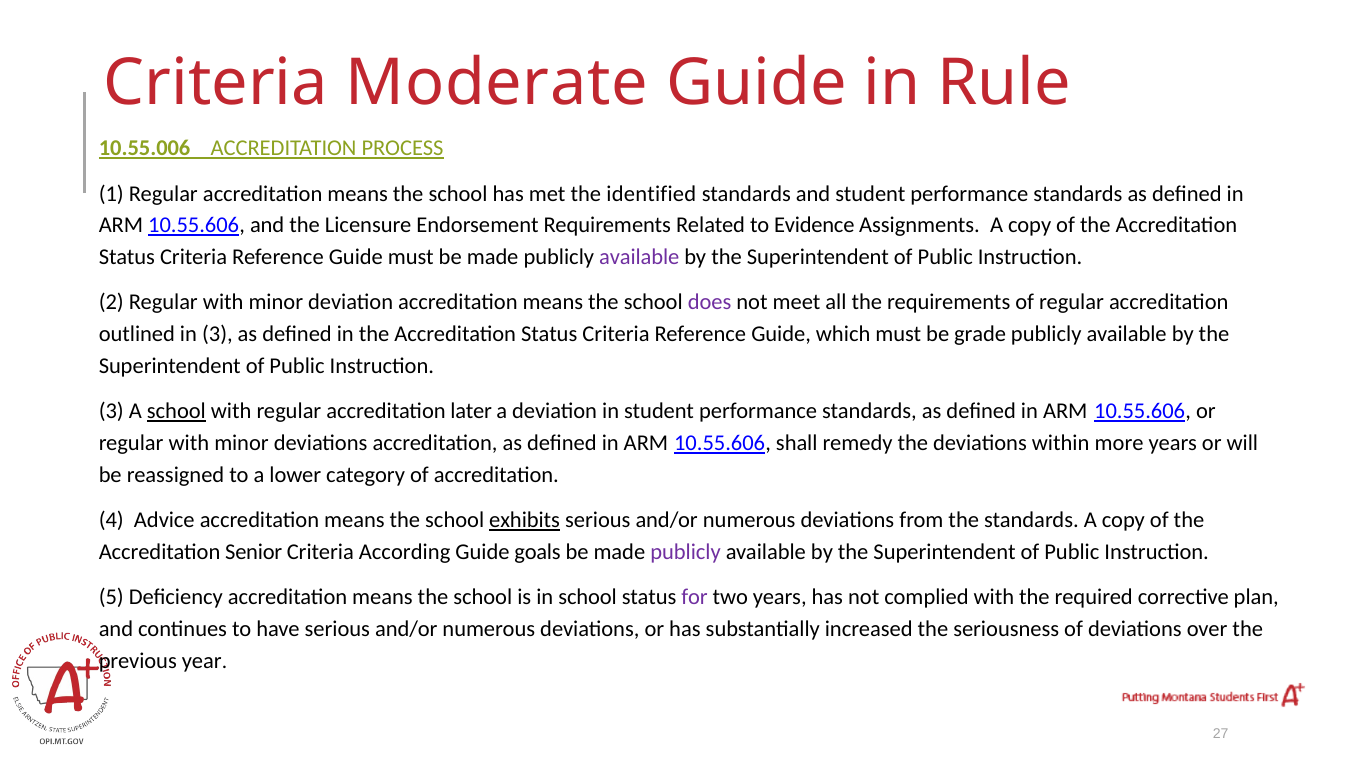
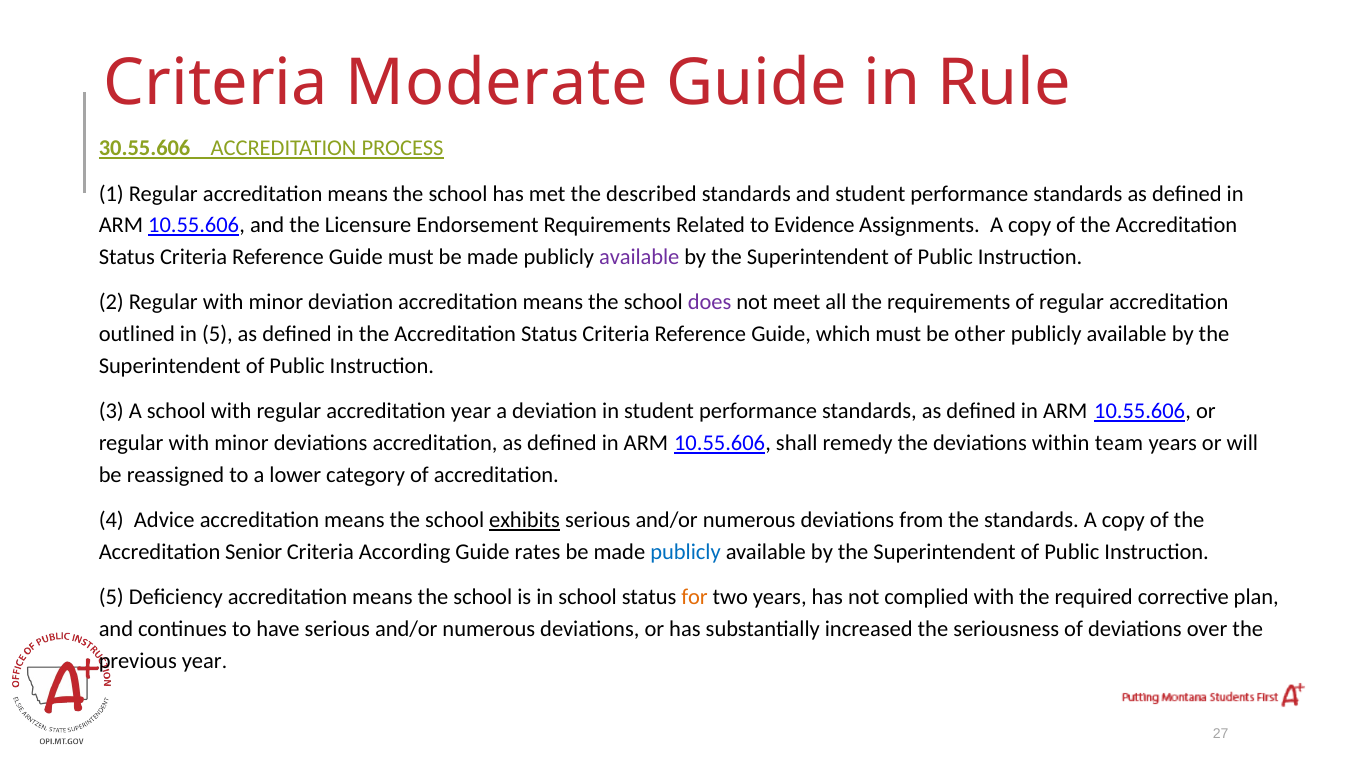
10.55.006: 10.55.006 -> 30.55.606
identified: identified -> described
in 3: 3 -> 5
grade: grade -> other
school at (176, 411) underline: present -> none
accreditation later: later -> year
more: more -> team
goals: goals -> rates
publicly at (685, 552) colour: purple -> blue
for colour: purple -> orange
